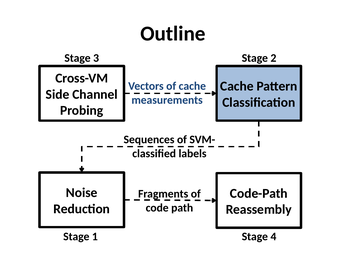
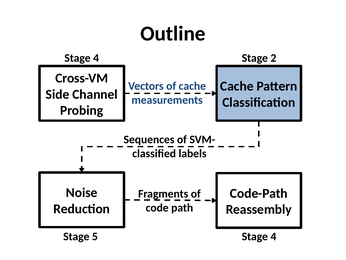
3 at (96, 58): 3 -> 4
1: 1 -> 5
